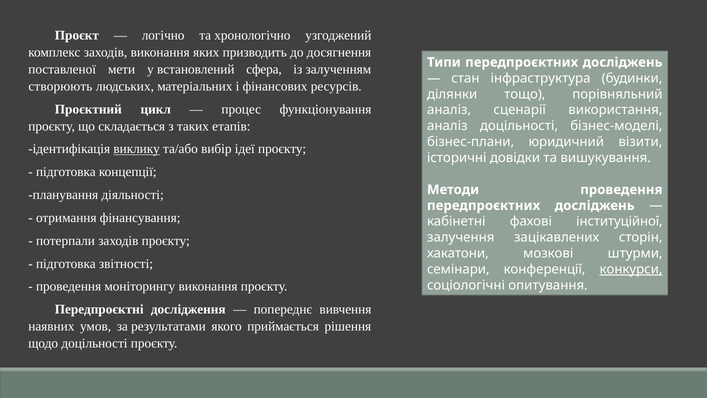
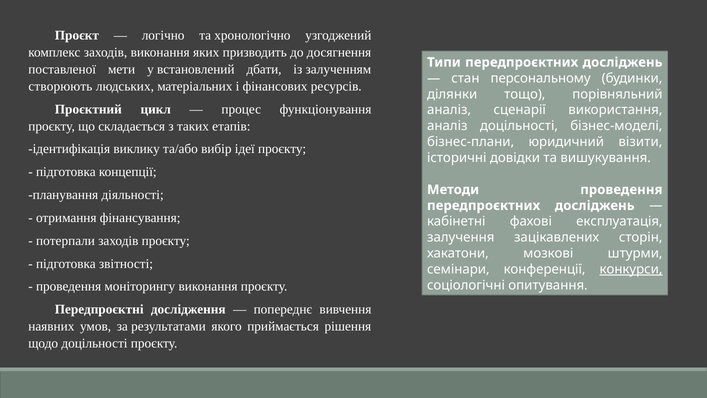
сфера: сфера -> дбати
інфраструктура: інфраструктура -> персональному
виклику underline: present -> none
інституційної: інституційної -> експлуатація
